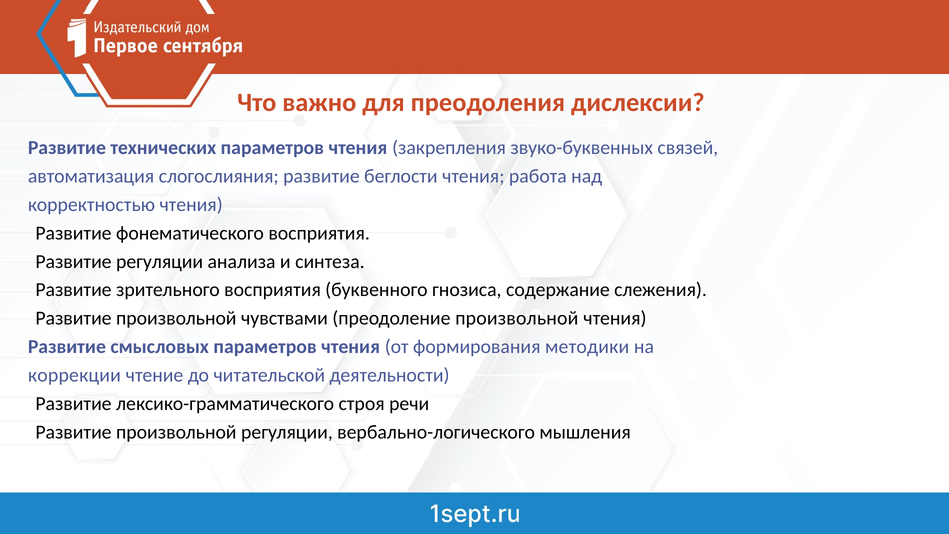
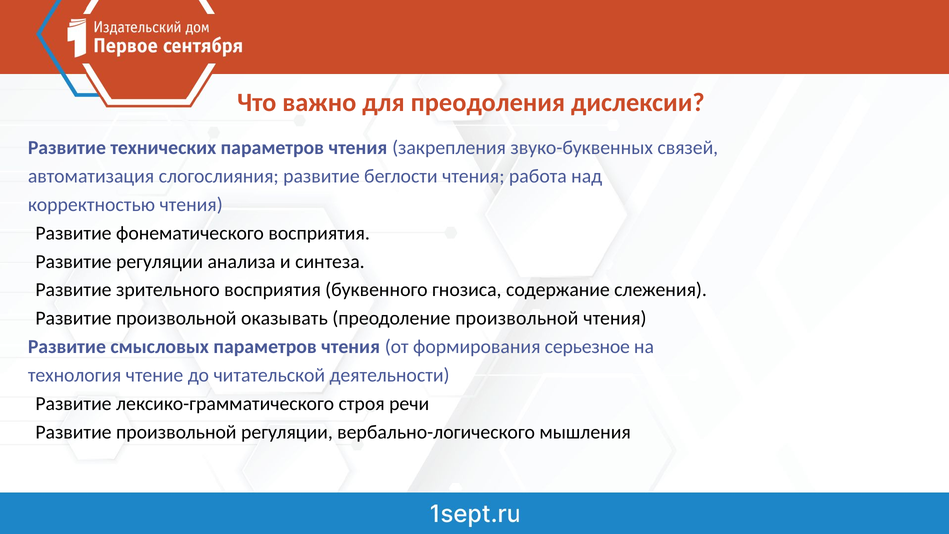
чувствами: чувствами -> оказывать
методики: методики -> серьезное
коррекции: коррекции -> технология
